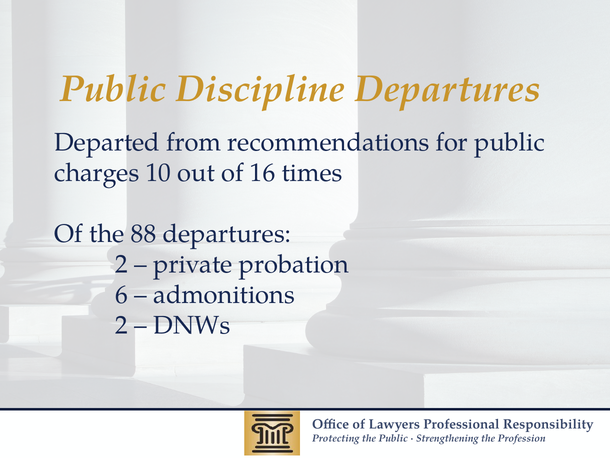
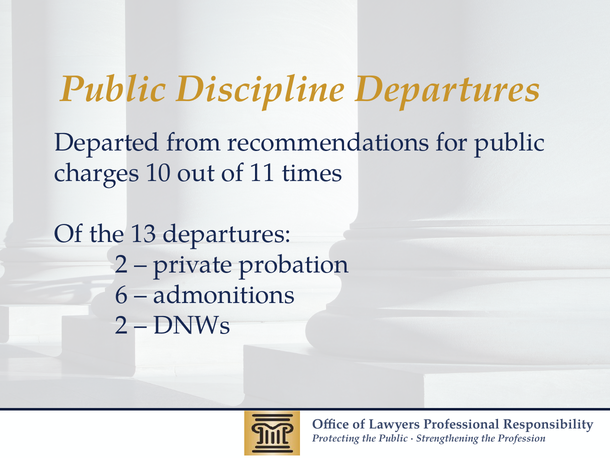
16: 16 -> 11
88: 88 -> 13
